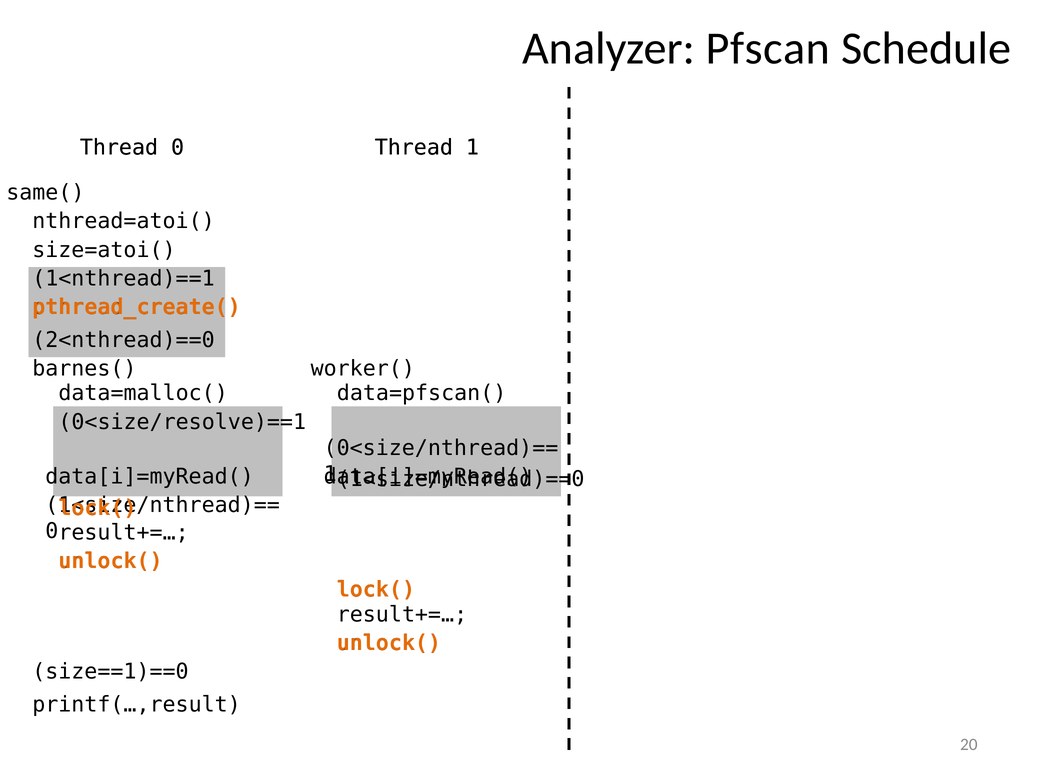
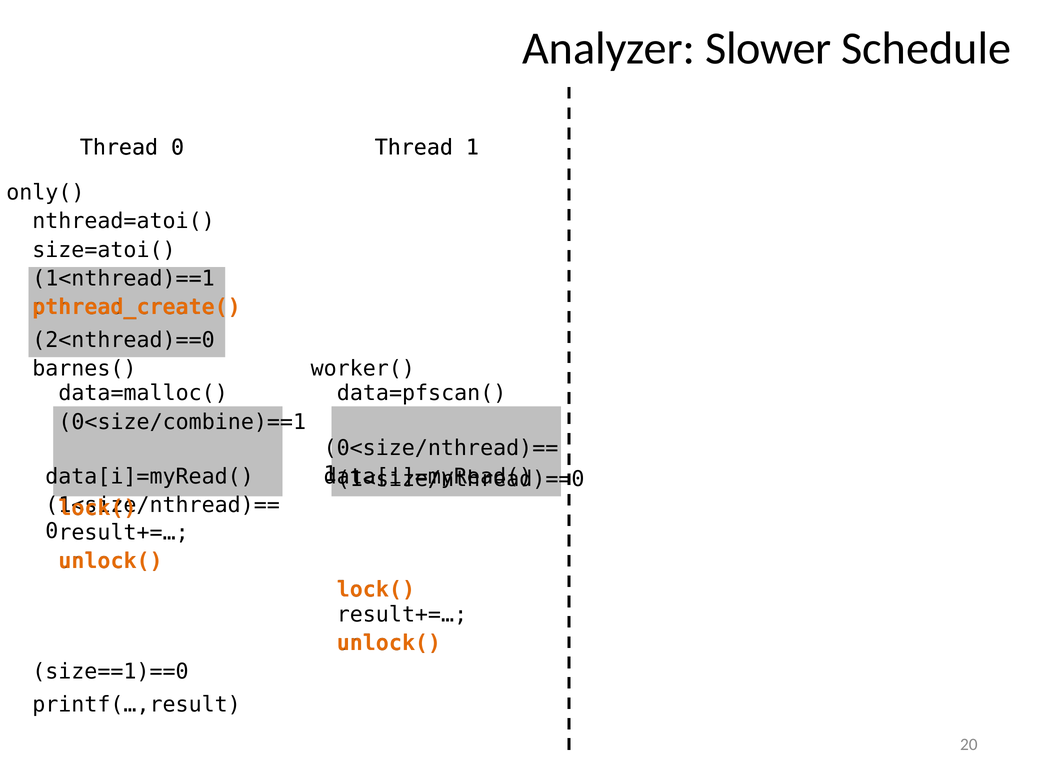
Pfscan: Pfscan -> Slower
same(: same( -> only(
0<size/resolve)==1: 0<size/resolve)==1 -> 0<size/combine)==1
